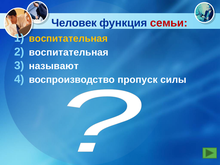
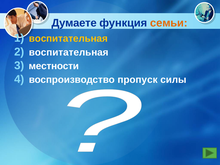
Человек: Человек -> Думаете
семьи colour: red -> orange
называют: называют -> местности
